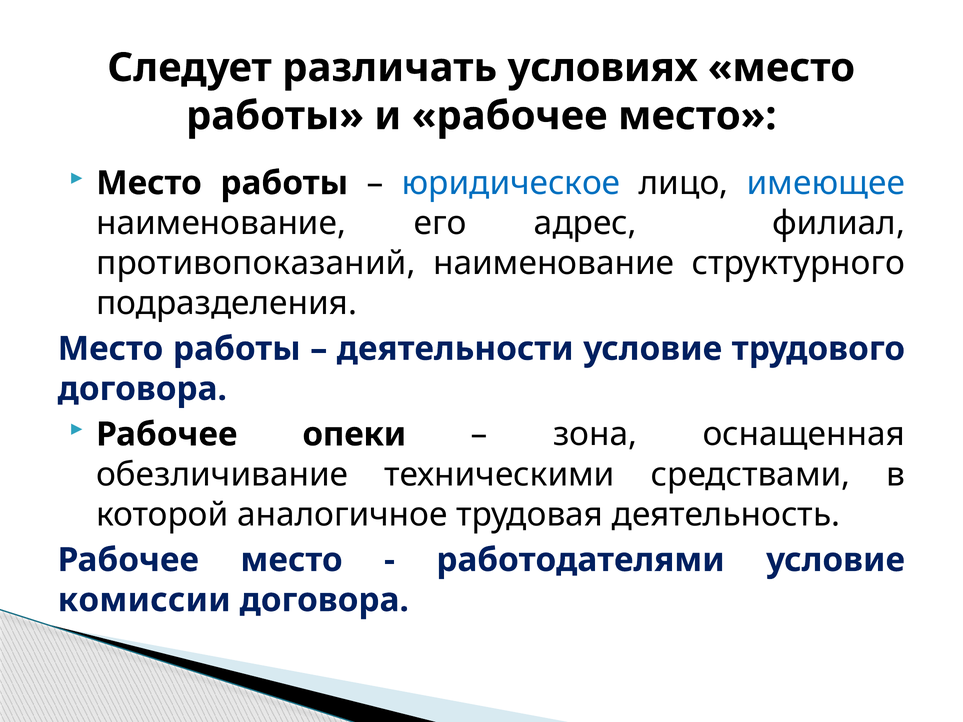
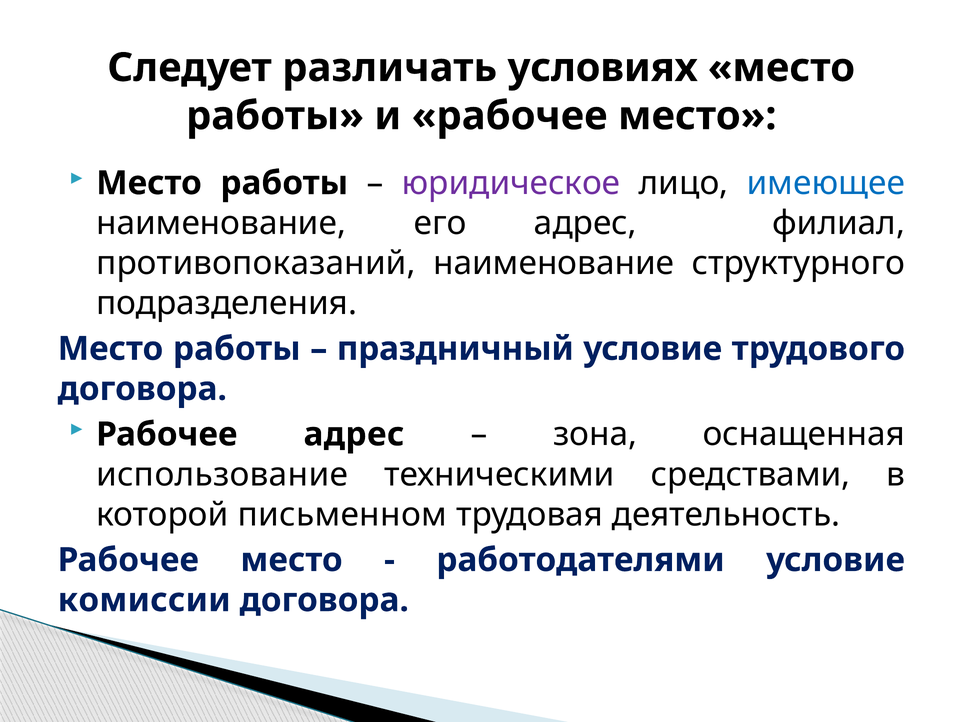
юридическое colour: blue -> purple
деятельности: деятельности -> праздничный
Рабочее опеки: опеки -> адрес
обезличивание: обезличивание -> использование
аналогичное: аналогичное -> письменном
